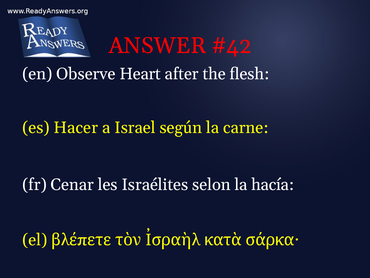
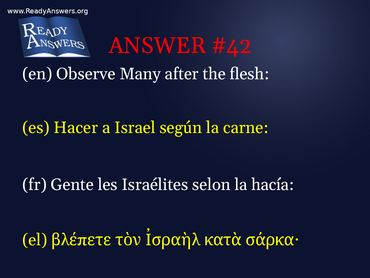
Heart: Heart -> Many
Cenar: Cenar -> Gente
